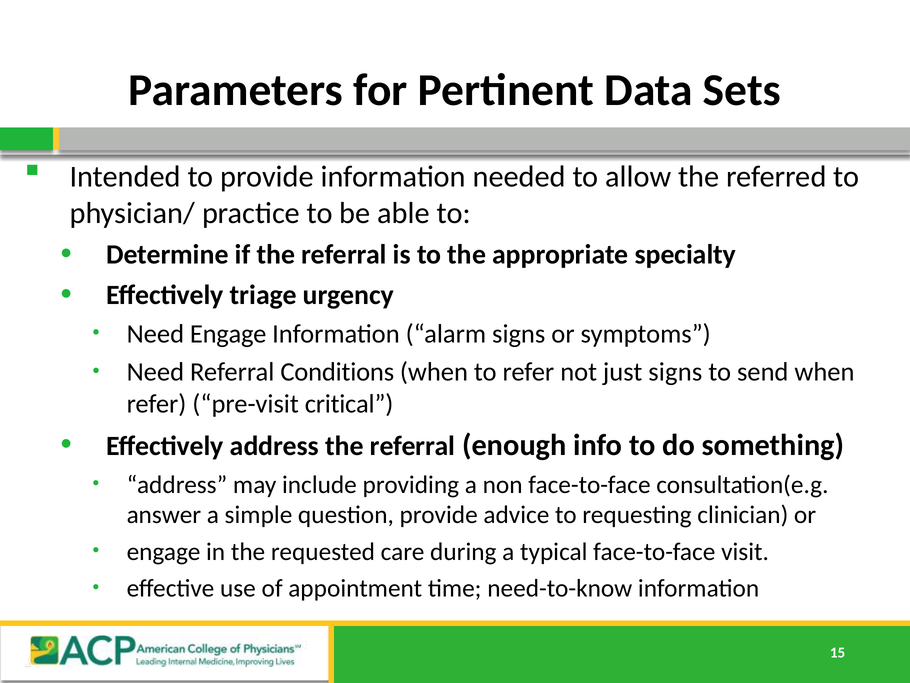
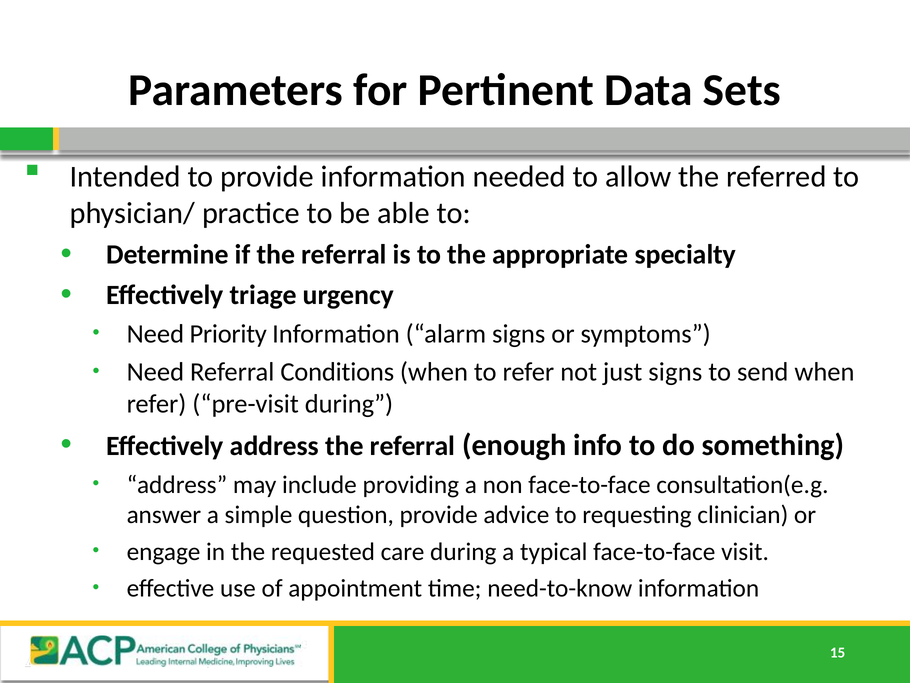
Need Engage: Engage -> Priority
pre-visit critical: critical -> during
